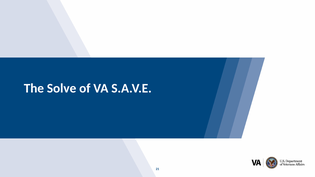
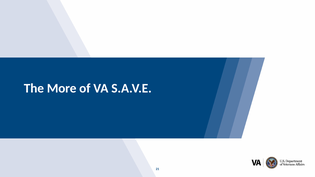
Solve: Solve -> More
